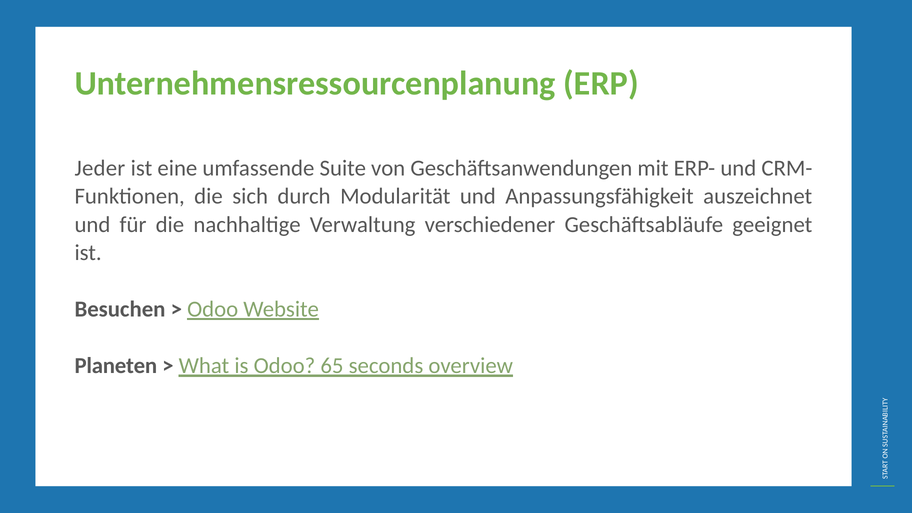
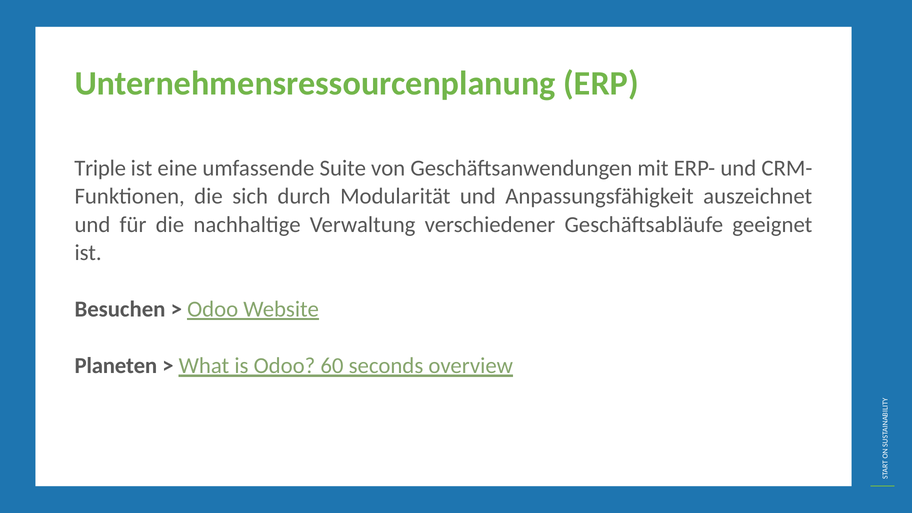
Jeder: Jeder -> Triple
65: 65 -> 60
